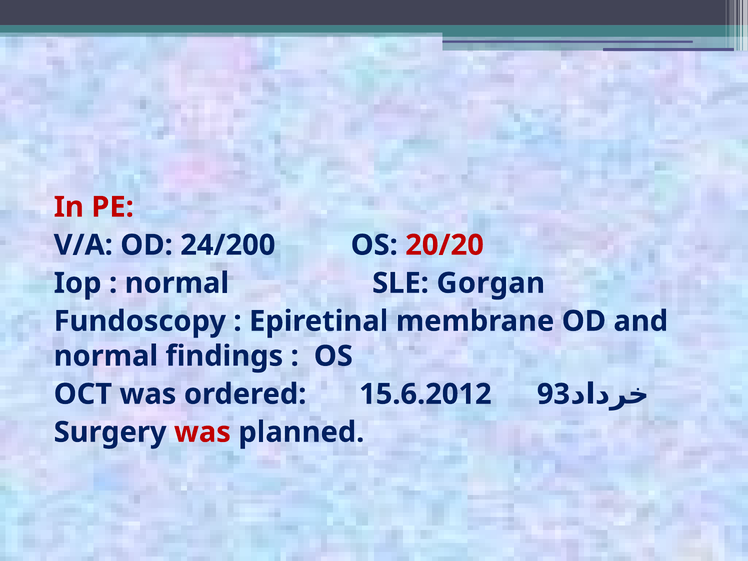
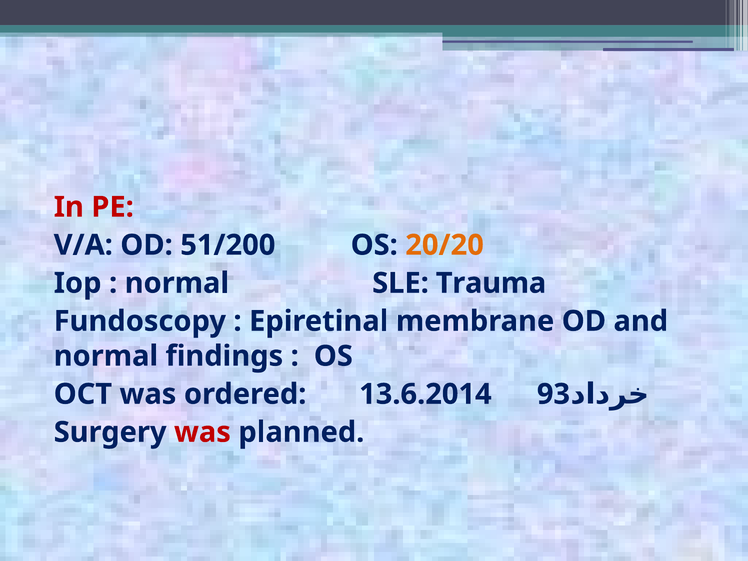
24/200: 24/200 -> 51/200
20/20 colour: red -> orange
Gorgan: Gorgan -> Trauma
15.6.2012: 15.6.2012 -> 13.6.2014
